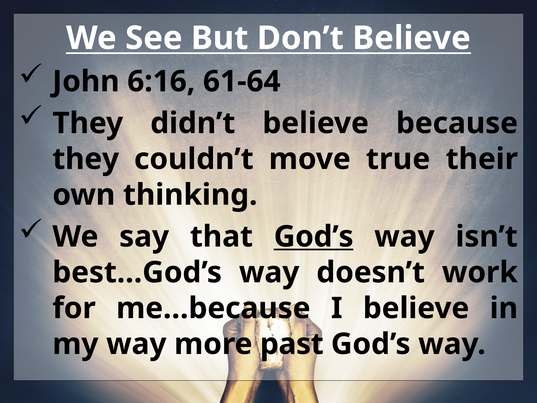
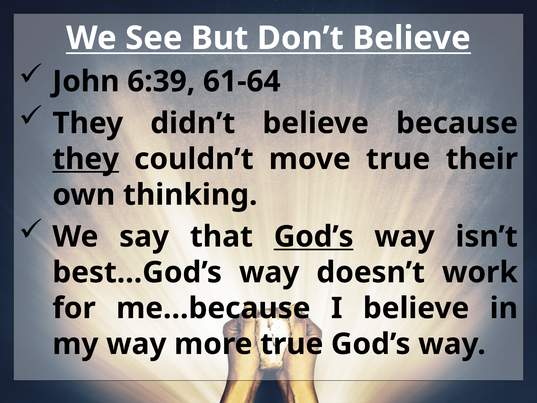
6:16: 6:16 -> 6:39
they at (86, 159) underline: none -> present
more past: past -> true
